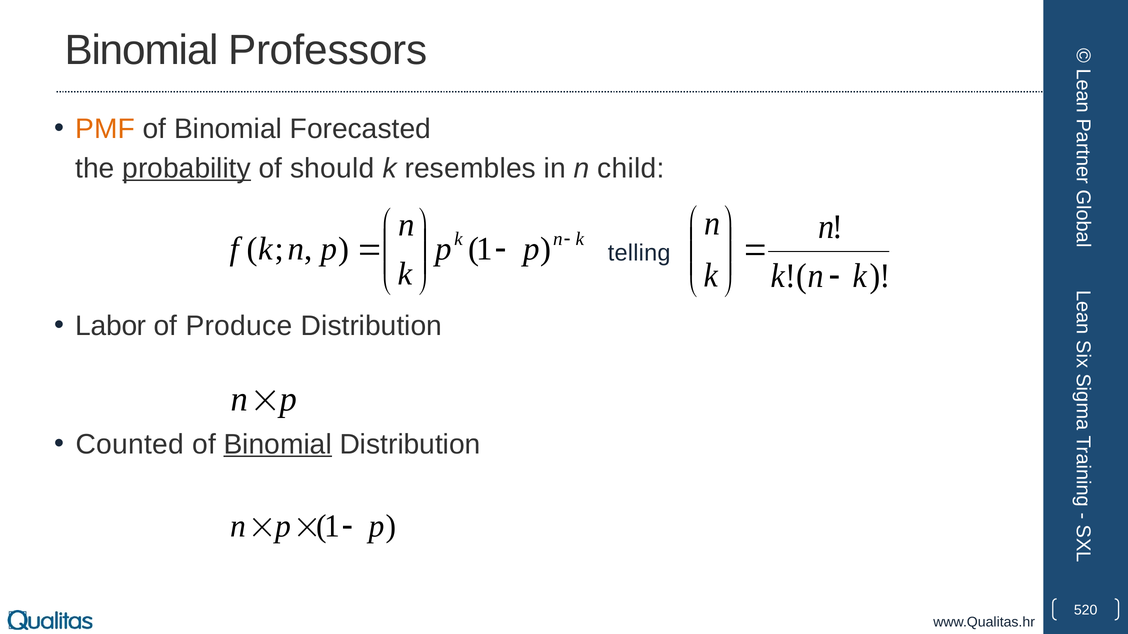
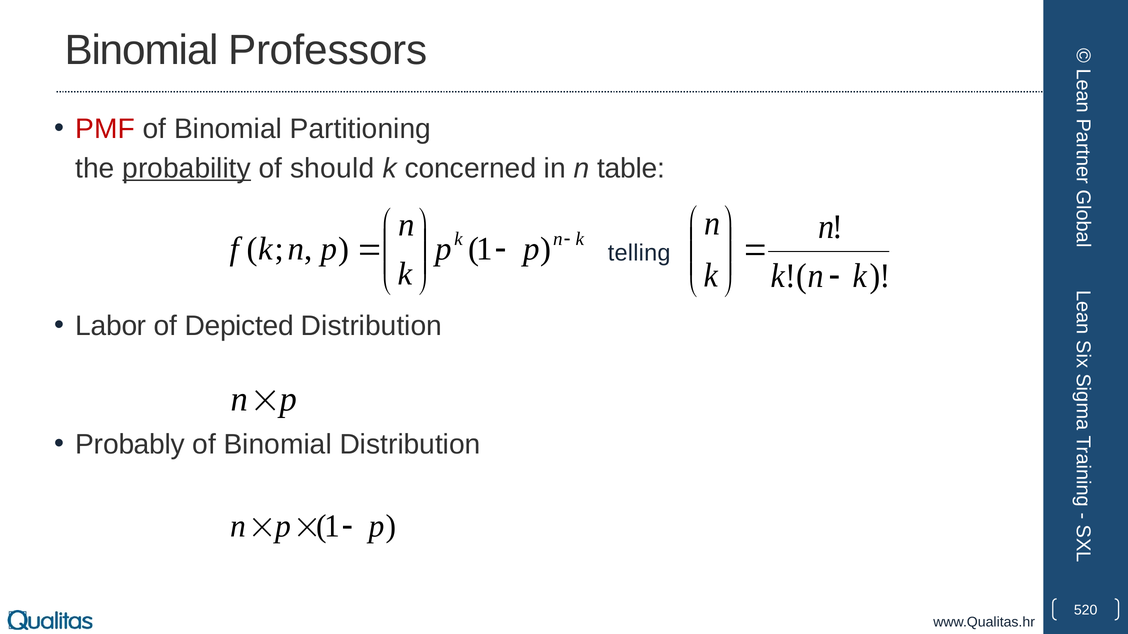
PMF colour: orange -> red
Forecasted: Forecasted -> Partitioning
resembles: resembles -> concerned
child: child -> table
Produce: Produce -> Depicted
Counted: Counted -> Probably
Binomial at (278, 445) underline: present -> none
